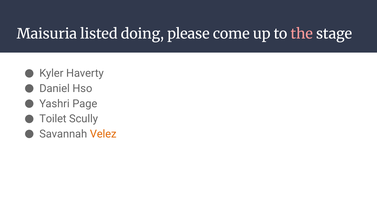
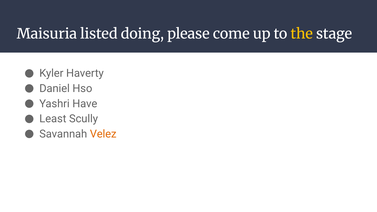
the colour: pink -> yellow
Page: Page -> Have
Toilet: Toilet -> Least
